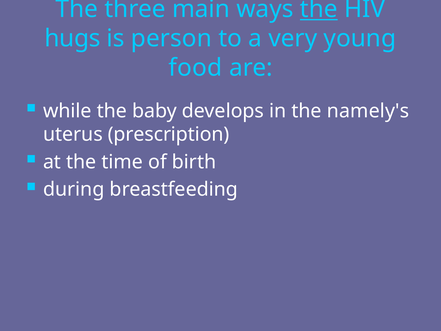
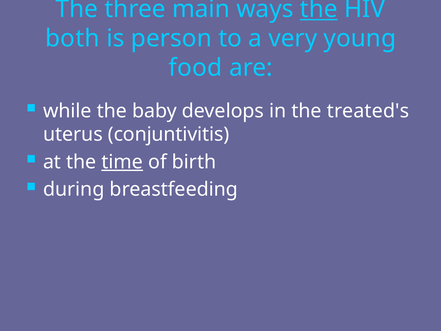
hugs: hugs -> both
namely's: namely's -> treated's
prescription: prescription -> conjuntivitis
time underline: none -> present
